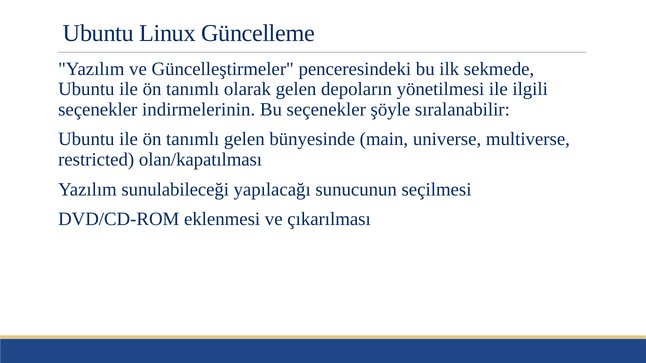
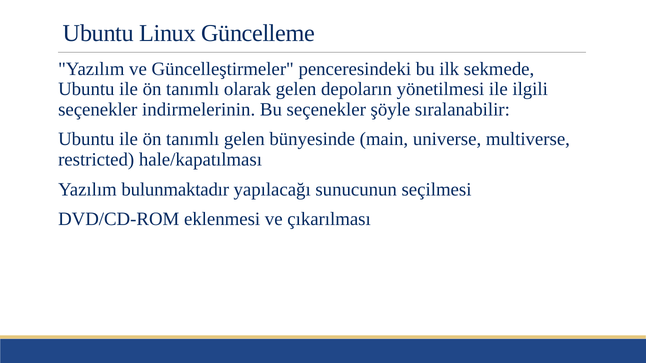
olan/kapatılması: olan/kapatılması -> hale/kapatılması
sunulabileceği: sunulabileceği -> bulunmaktadır
